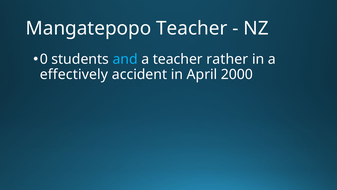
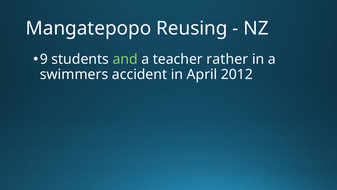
Mangatepopo Teacher: Teacher -> Reusing
0: 0 -> 9
and colour: light blue -> light green
effectively: effectively -> swimmers
2000: 2000 -> 2012
